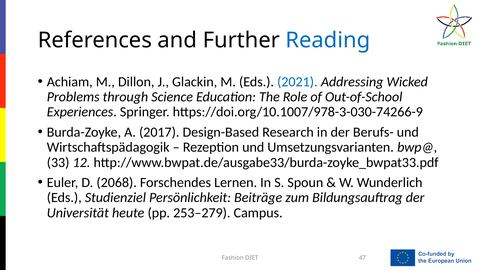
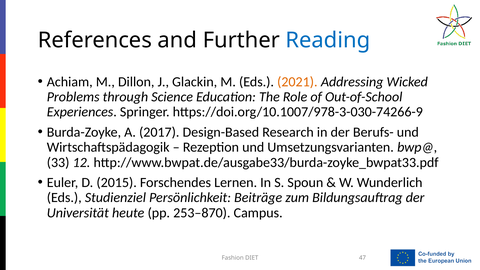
2021 colour: blue -> orange
2068: 2068 -> 2015
253–279: 253–279 -> 253–870
